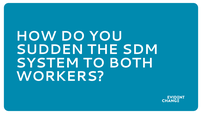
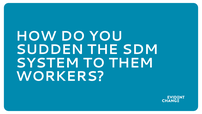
BOTH: BOTH -> THEM
